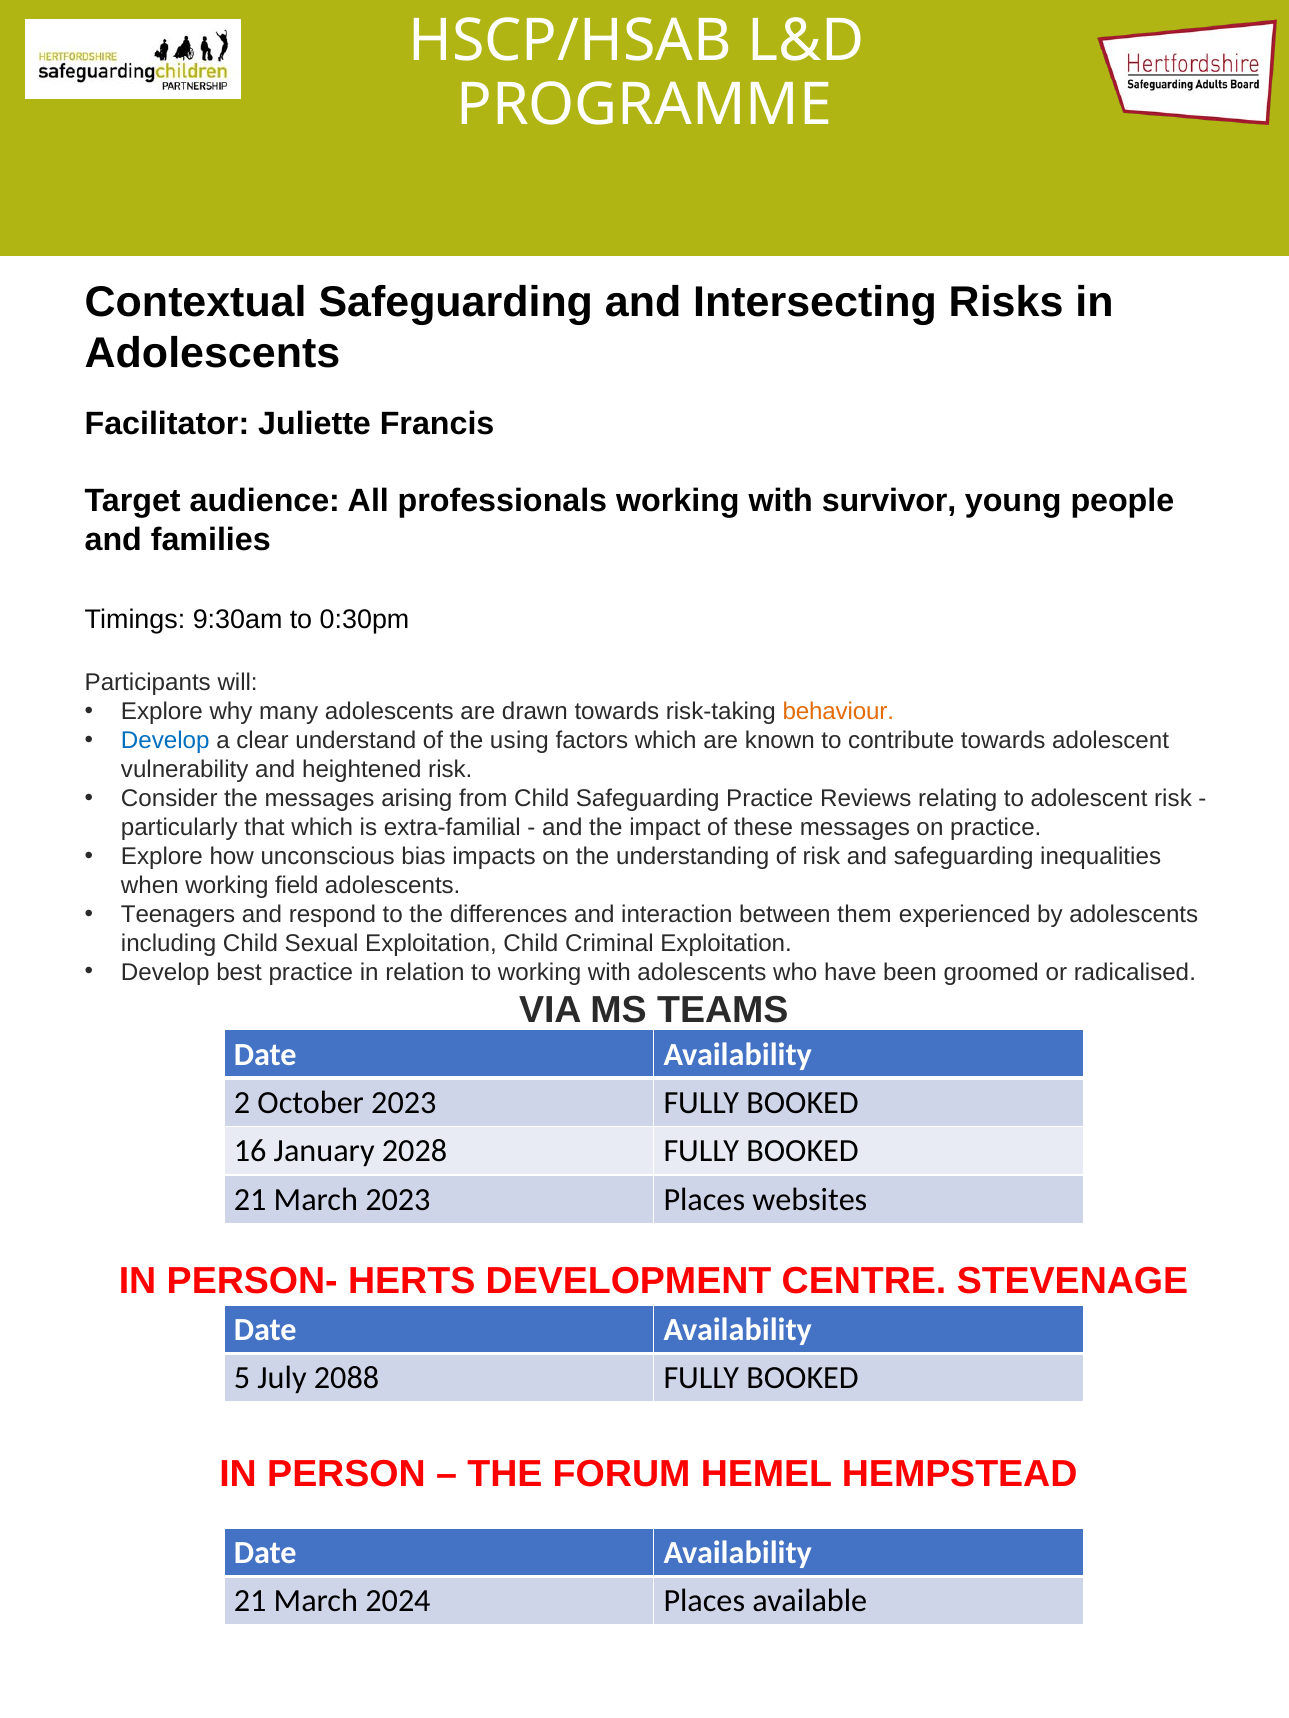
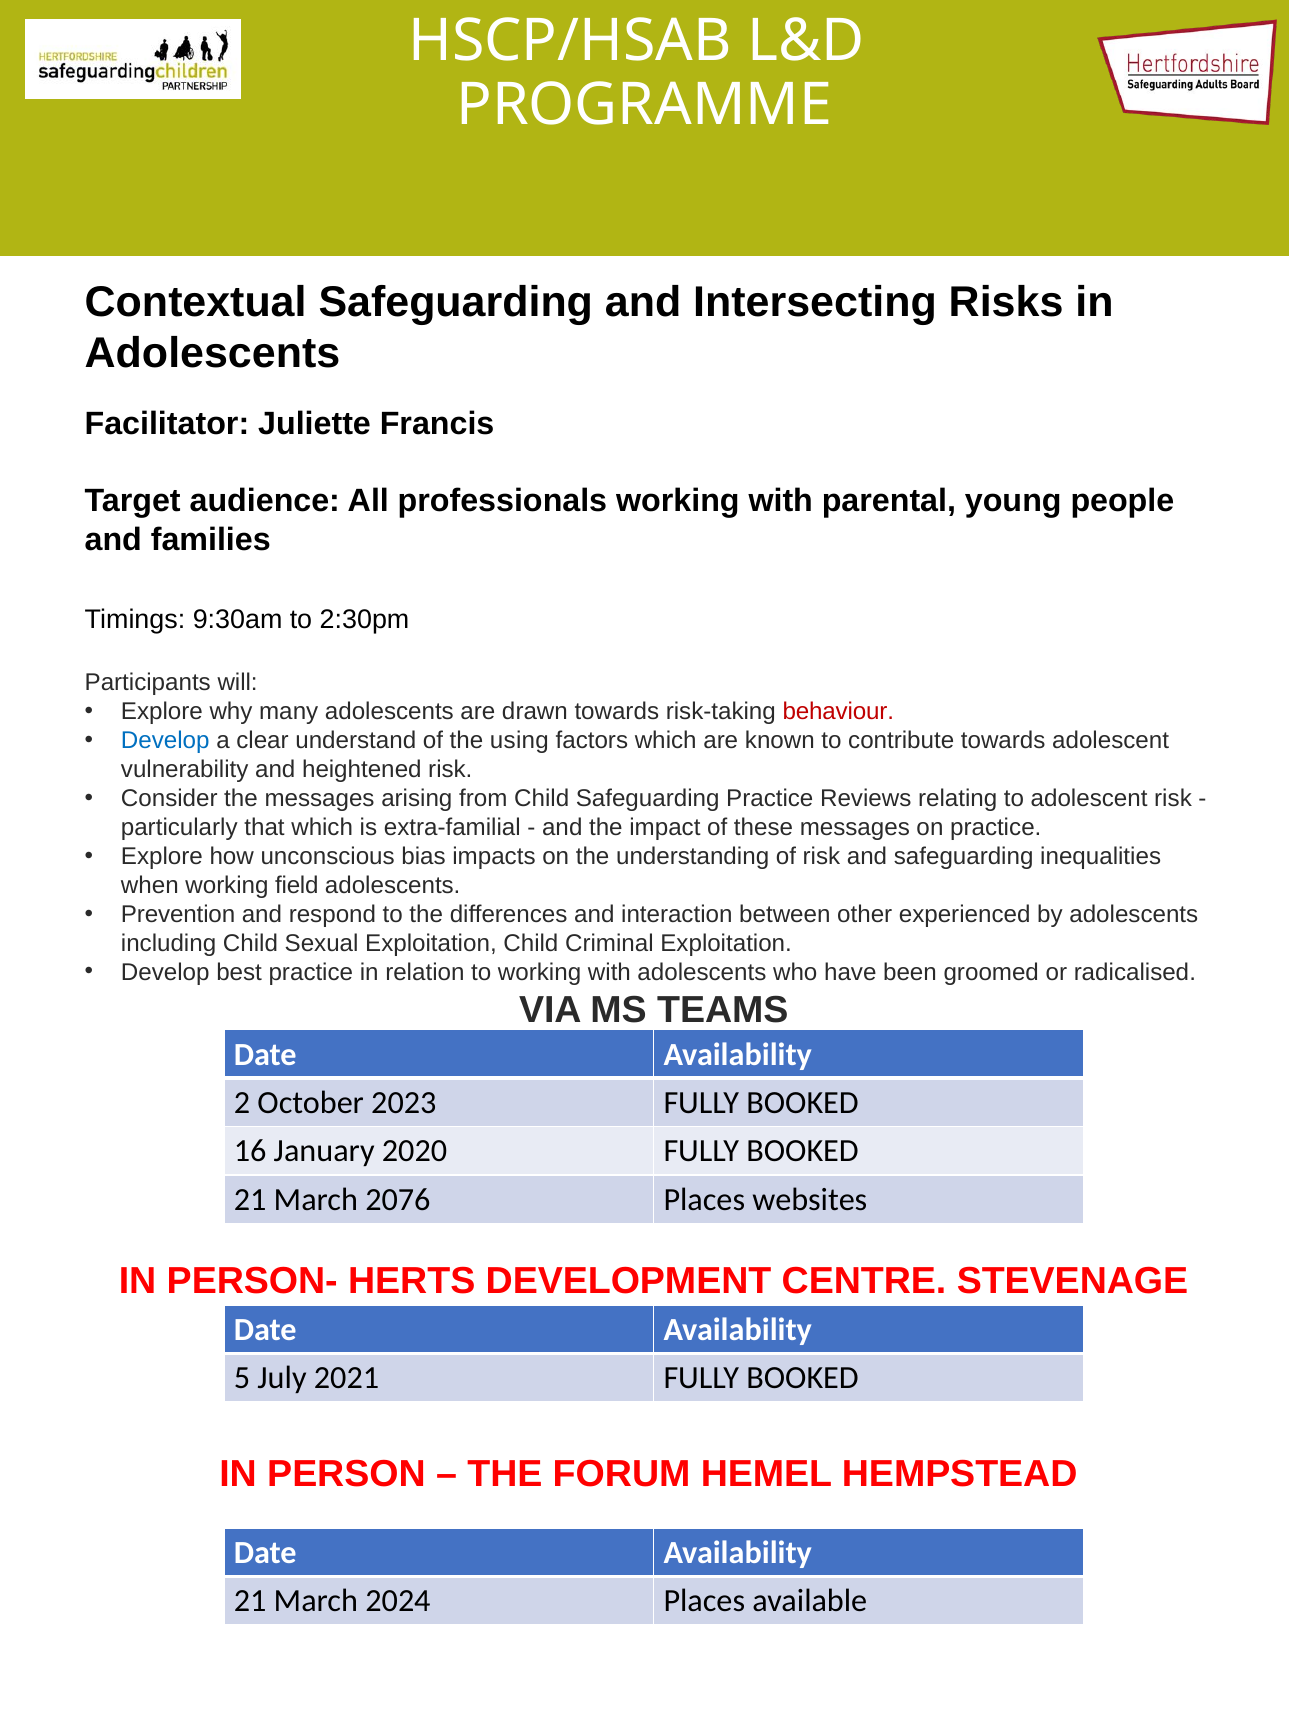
survivor: survivor -> parental
0:30pm: 0:30pm -> 2:30pm
behaviour colour: orange -> red
Teenagers: Teenagers -> Prevention
them: them -> other
2028: 2028 -> 2020
March 2023: 2023 -> 2076
2088: 2088 -> 2021
